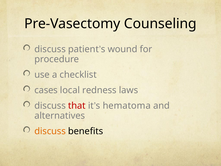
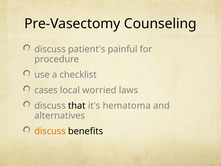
wound: wound -> painful
redness: redness -> worried
that colour: red -> black
